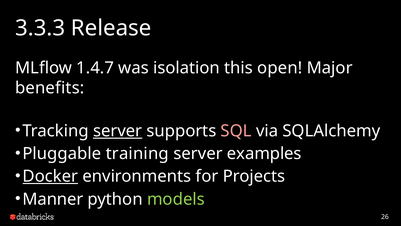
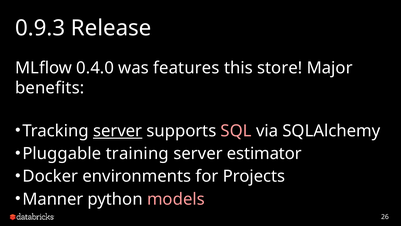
3.3.3: 3.3.3 -> 0.9.3
1.4.7: 1.4.7 -> 0.4.0
isolation: isolation -> features
open: open -> store
examples: examples -> estimator
Docker underline: present -> none
models colour: light green -> pink
